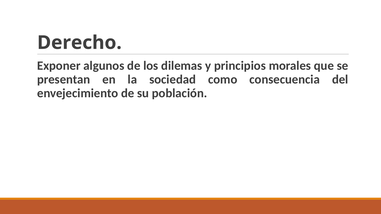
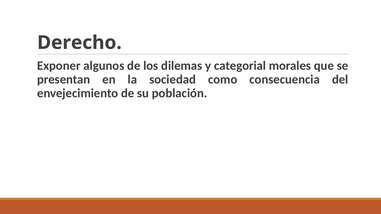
principios: principios -> categorial
